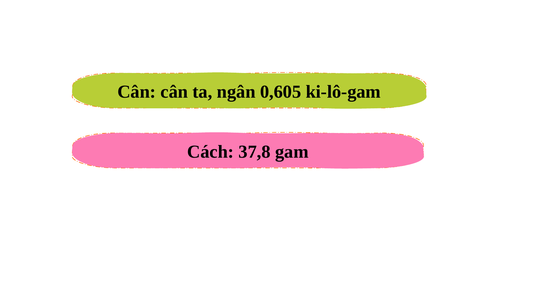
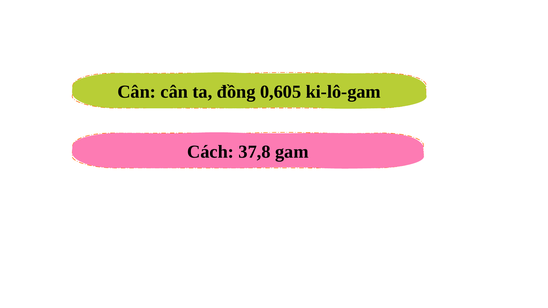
ngân: ngân -> đồng
